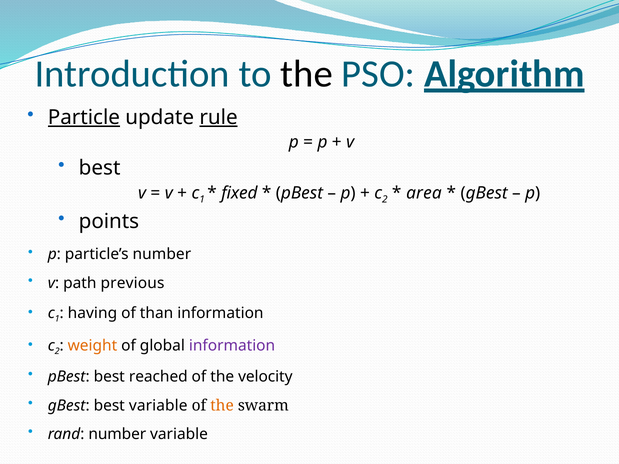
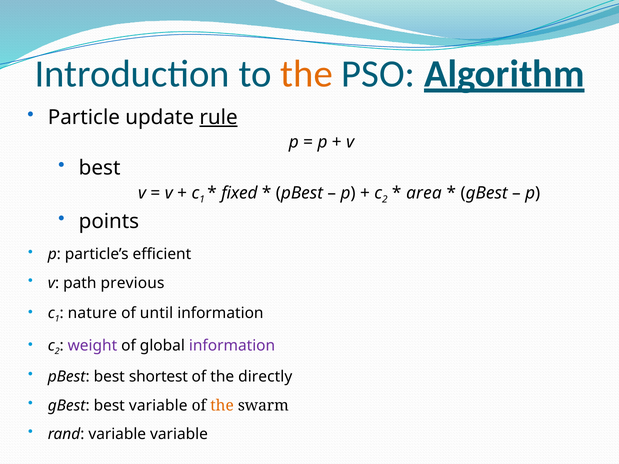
the at (306, 74) colour: black -> orange
Particle underline: present -> none
particle’s number: number -> efficient
having: having -> nature
than: than -> until
weight colour: orange -> purple
reached: reached -> shortest
velocity: velocity -> directly
rand number: number -> variable
